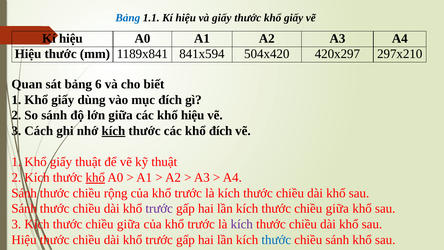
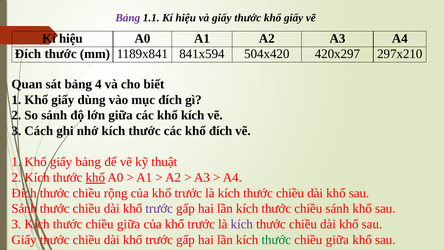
Bảng at (128, 18) colour: blue -> purple
Hiệu at (28, 54): Hiệu -> Đích
6: 6 -> 4
khổ hiệu: hiệu -> kích
kích at (113, 131) underline: present -> none
giấy thuật: thuật -> bảng
Sánh at (24, 193): Sánh -> Đích
giữa at (337, 209): giữa -> sánh
Hiệu at (24, 240): Hiệu -> Giấy
thước at (276, 240) colour: blue -> green
sánh at (337, 240): sánh -> giữa
